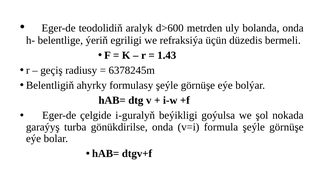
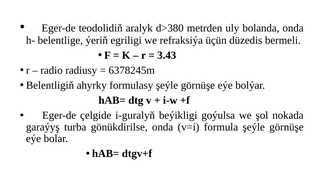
d>600: d>600 -> d>380
1.43: 1.43 -> 3.43
geçiş: geçiş -> radio
